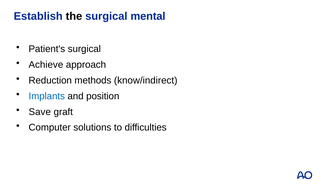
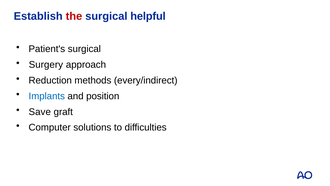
the colour: black -> red
mental: mental -> helpful
Achieve: Achieve -> Surgery
know/indirect: know/indirect -> every/indirect
